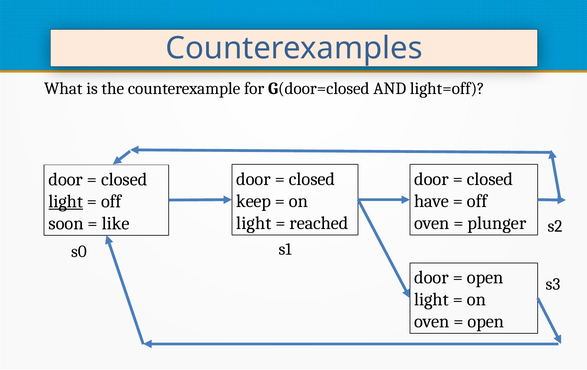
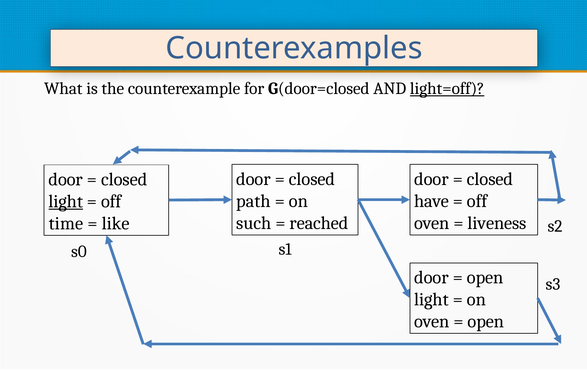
light=off underline: none -> present
keep: keep -> path
light at (254, 223): light -> such
plunger: plunger -> liveness
soon: soon -> time
